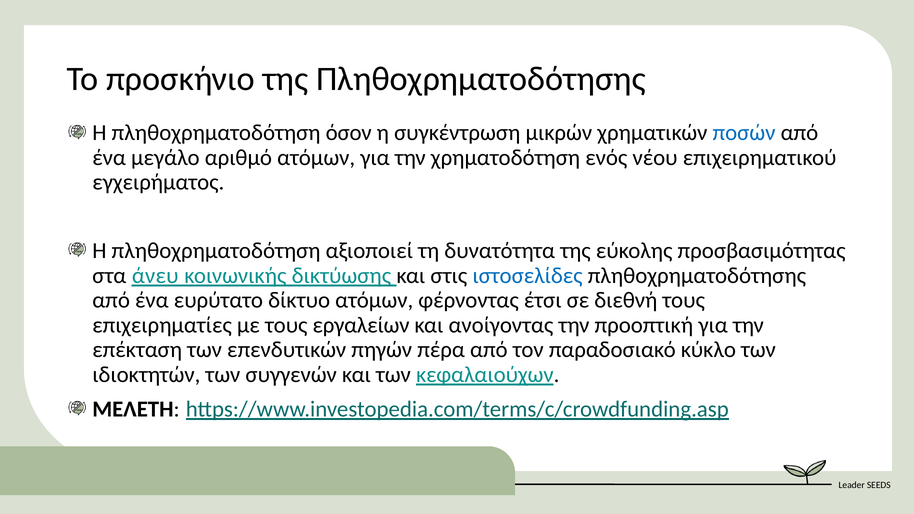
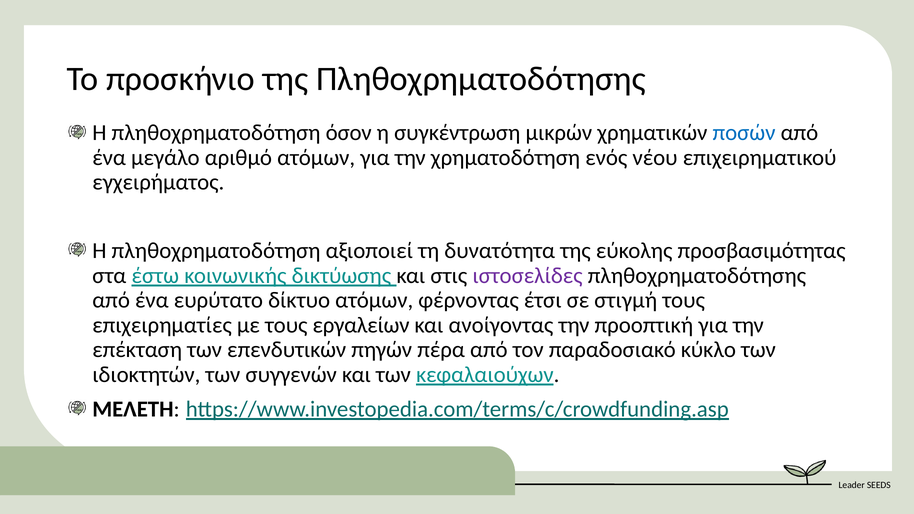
άνευ: άνευ -> έστω
ιστοσελίδες colour: blue -> purple
διεθνή: διεθνή -> στιγμή
